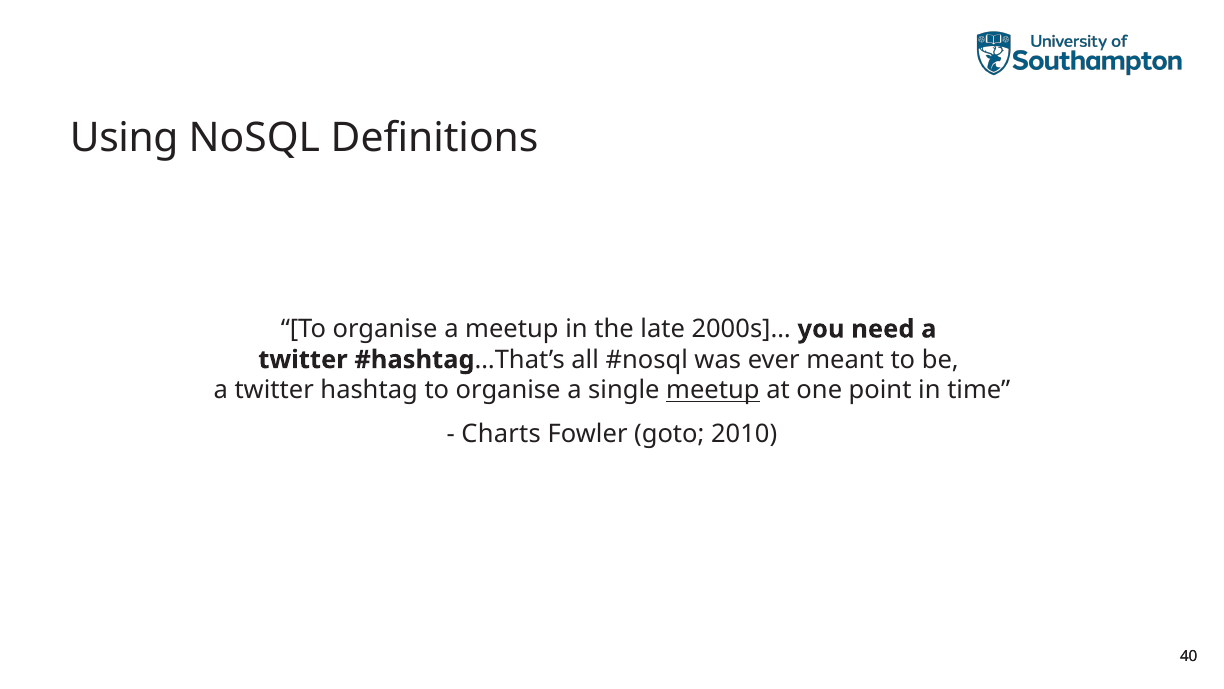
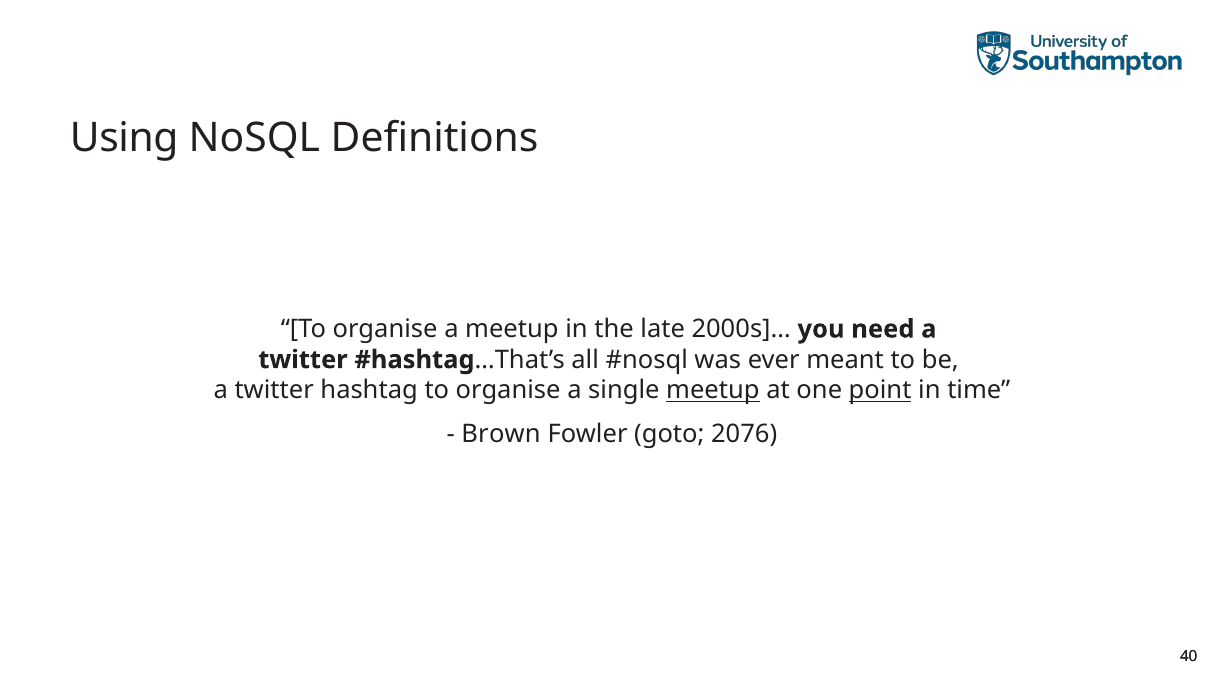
point underline: none -> present
Charts: Charts -> Brown
2010: 2010 -> 2076
